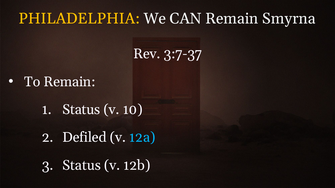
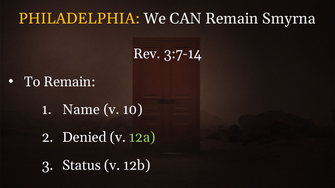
3:7-37: 3:7-37 -> 3:7-14
Status at (81, 110): Status -> Name
Defiled: Defiled -> Denied
12a colour: light blue -> light green
